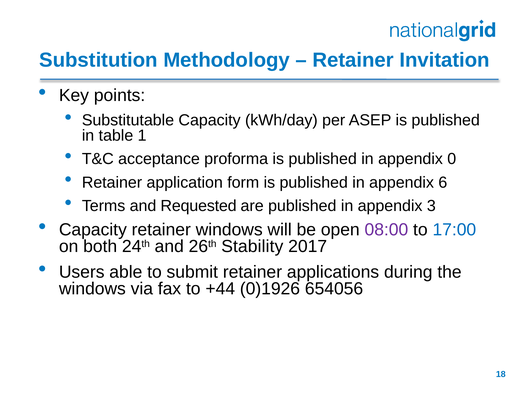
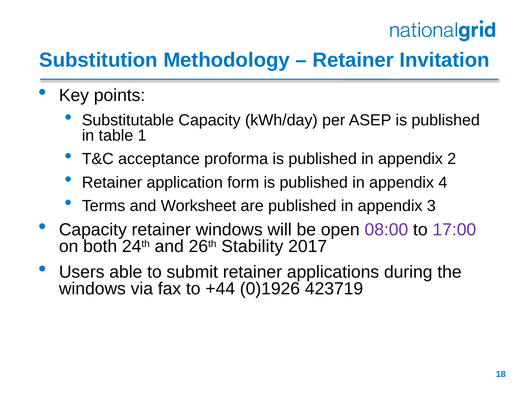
0: 0 -> 2
6: 6 -> 4
Requested: Requested -> Worksheet
17:00 colour: blue -> purple
654056: 654056 -> 423719
